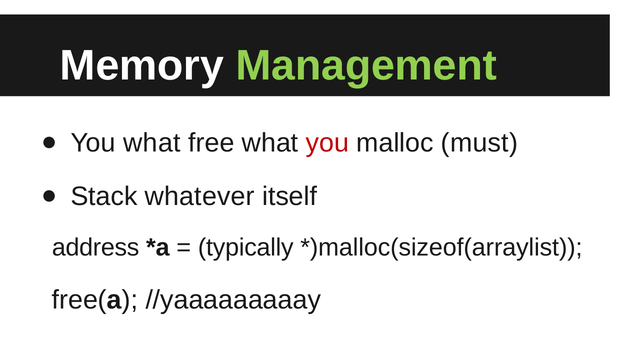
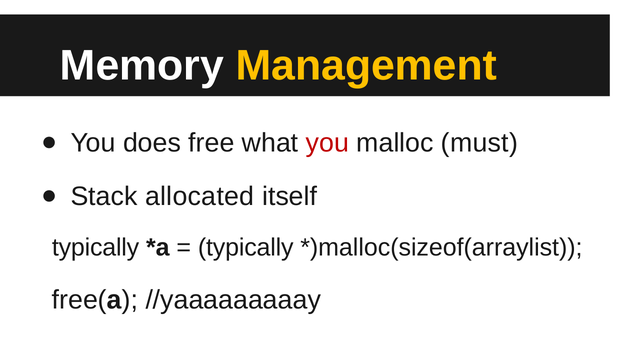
Management colour: light green -> yellow
You what: what -> does
whatever: whatever -> allocated
address at (96, 248): address -> typically
